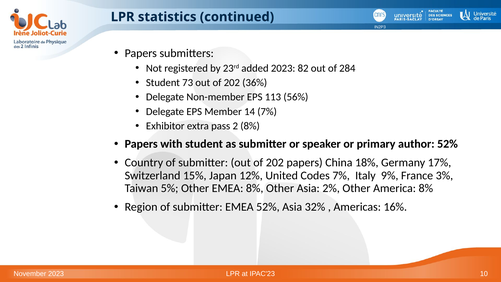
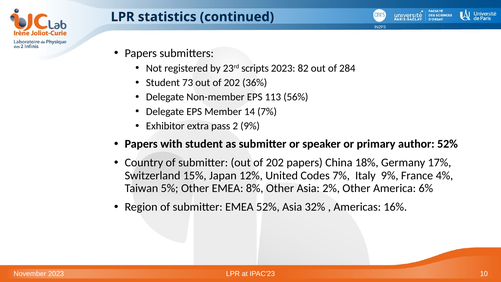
added: added -> scripts
2 8%: 8% -> 9%
3%: 3% -> 4%
America 8%: 8% -> 6%
